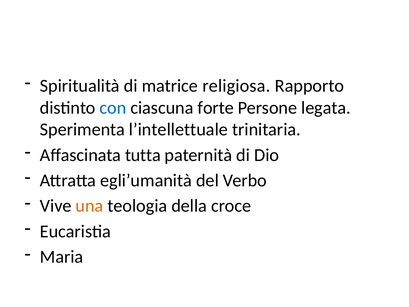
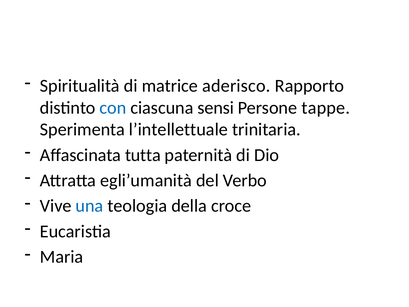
religiosa: religiosa -> aderisco
forte: forte -> sensi
legata: legata -> tappe
una colour: orange -> blue
